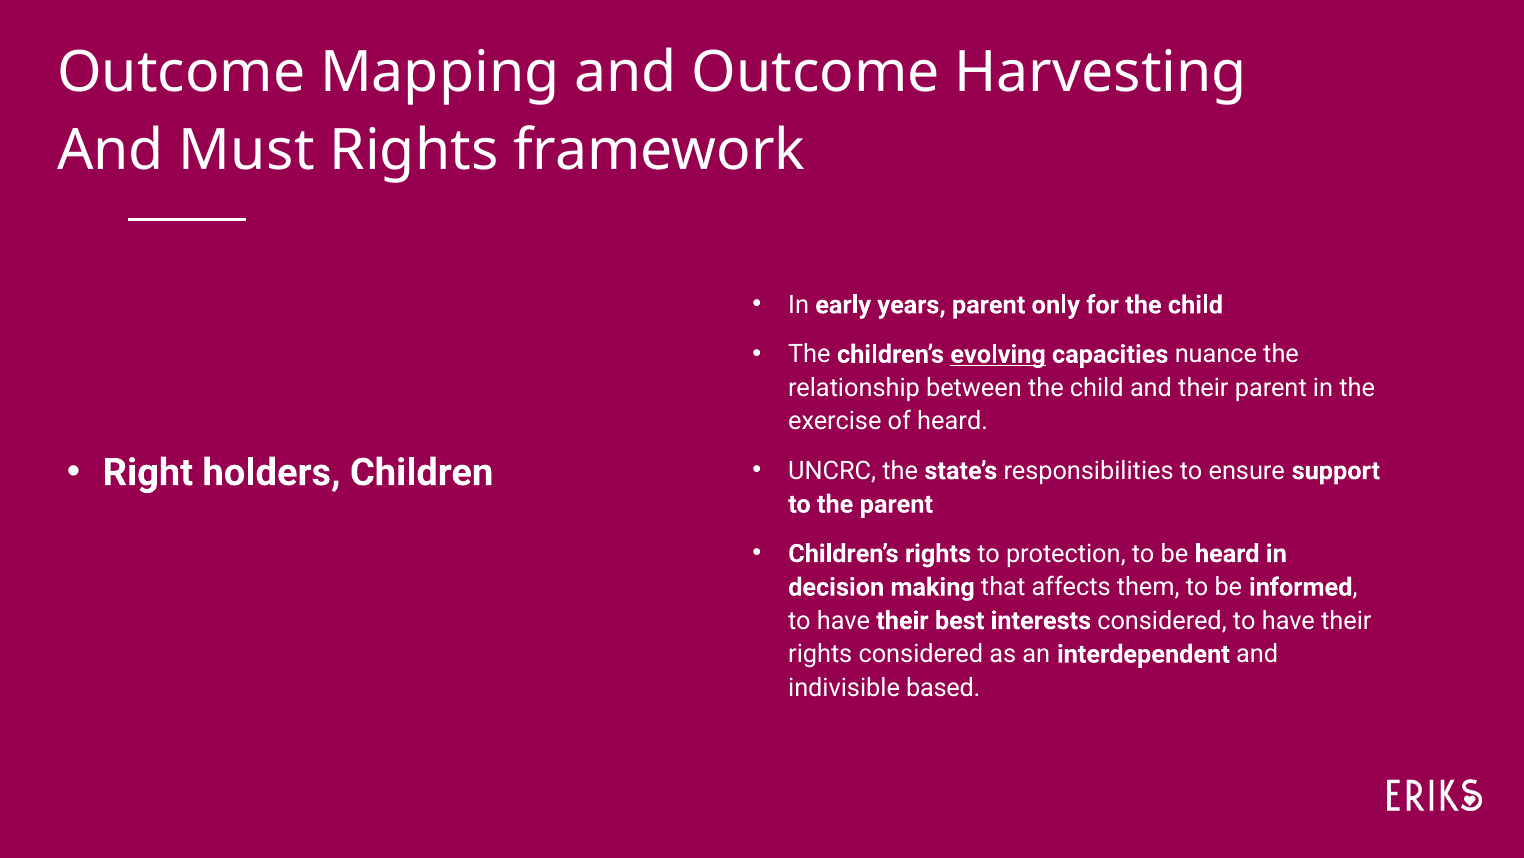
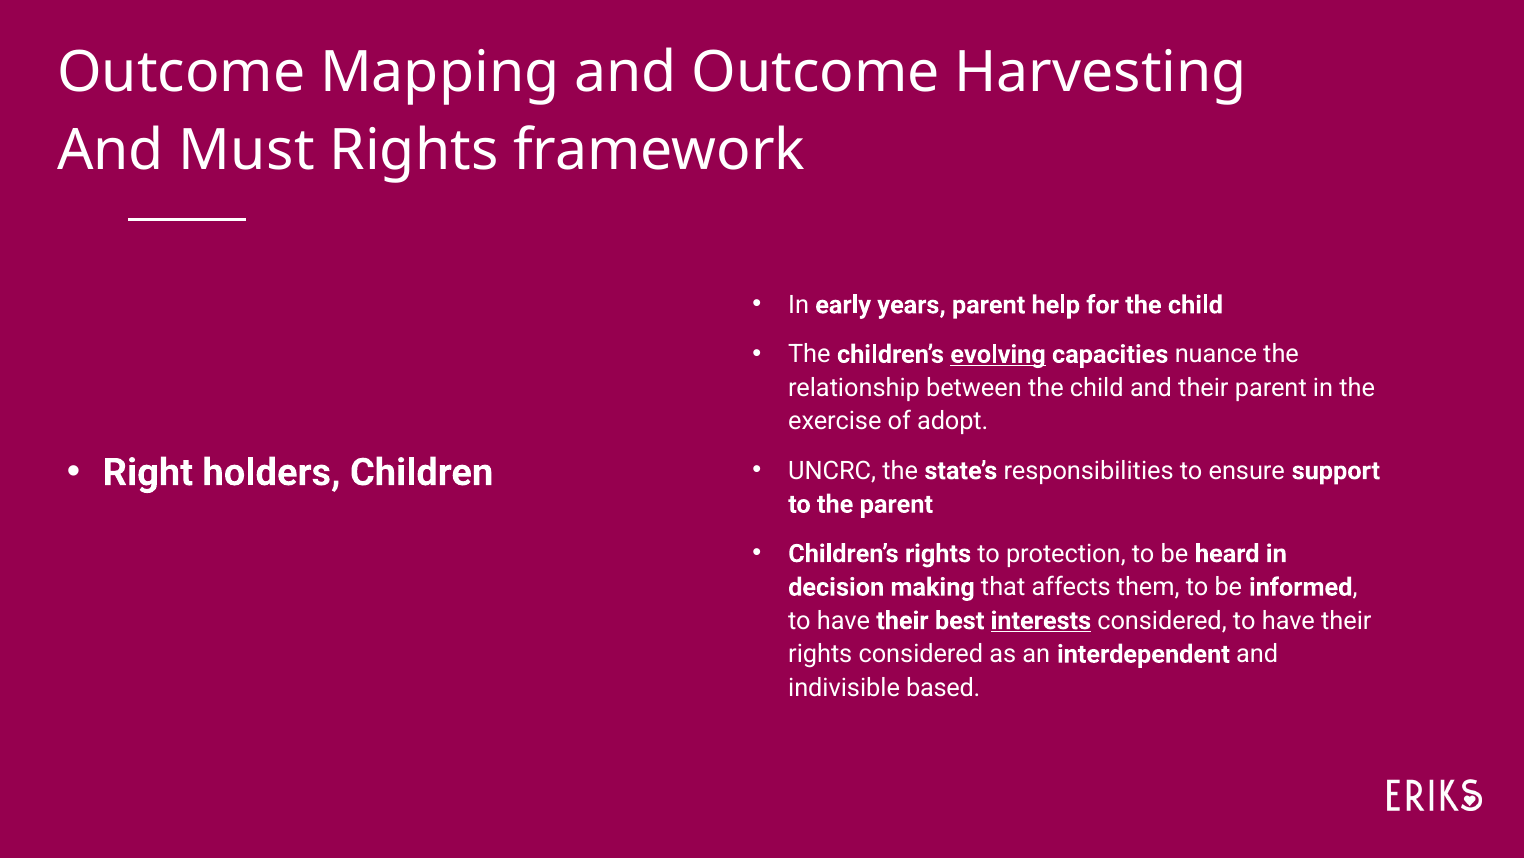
only: only -> help
of heard: heard -> adopt
interests underline: none -> present
